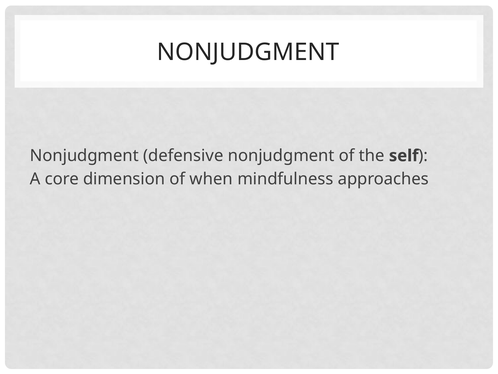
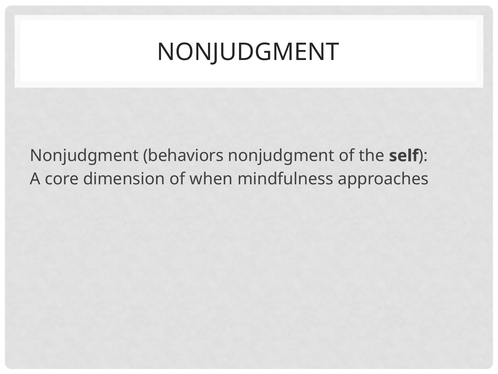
defensive: defensive -> behaviors
